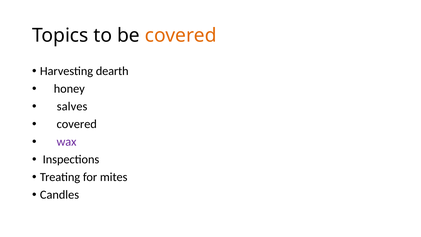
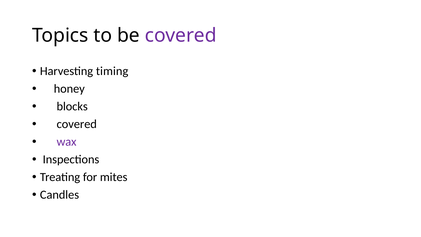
covered at (181, 35) colour: orange -> purple
dearth: dearth -> timing
salves: salves -> blocks
